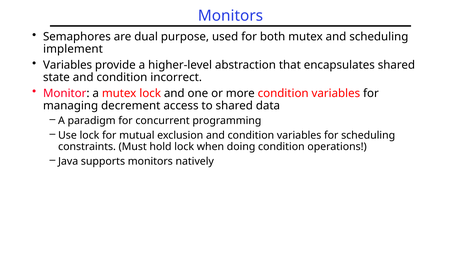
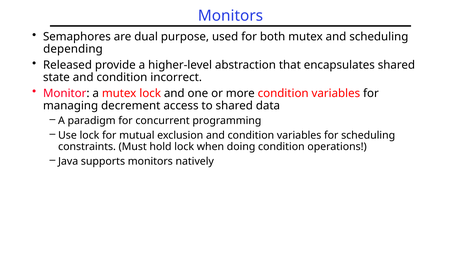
implement: implement -> depending
Variables at (68, 65): Variables -> Released
